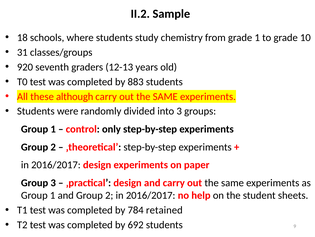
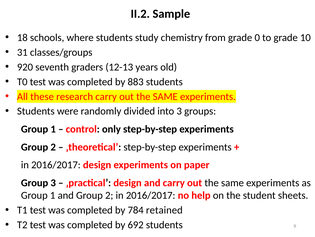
grade 1: 1 -> 0
although: although -> research
